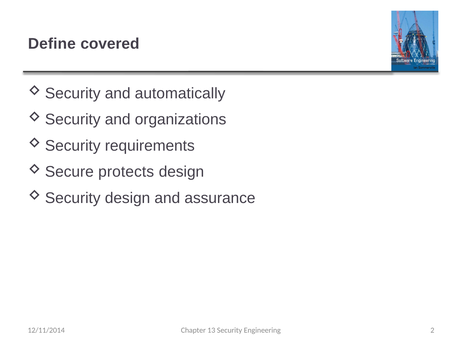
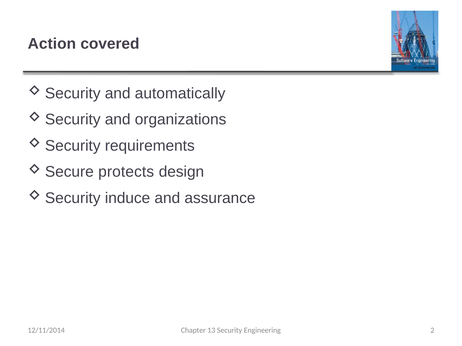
Define: Define -> Action
design at (128, 198): design -> induce
